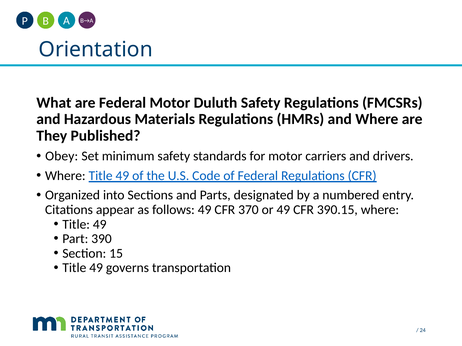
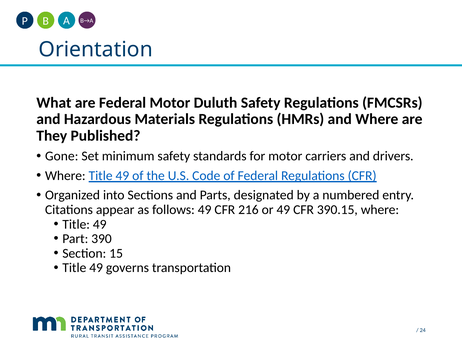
Obey: Obey -> Gone
370: 370 -> 216
